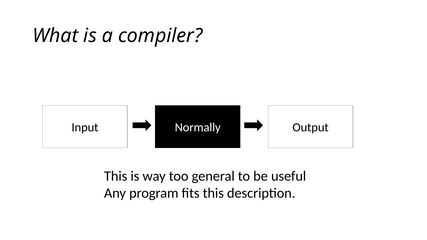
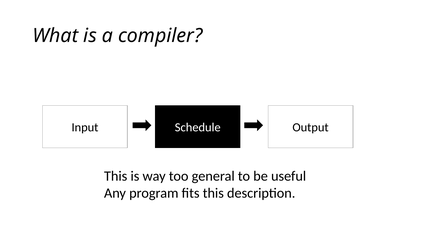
Normally: Normally -> Schedule
